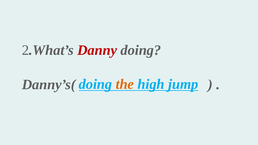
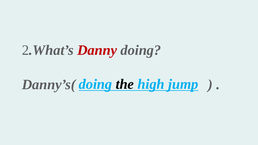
the colour: orange -> black
